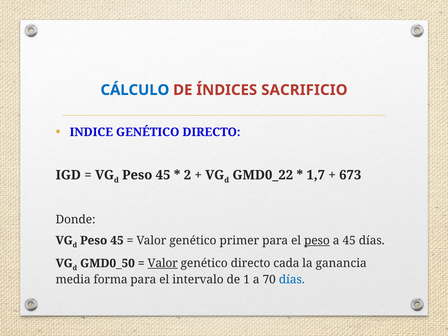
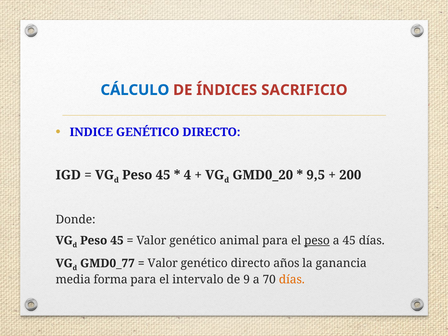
2: 2 -> 4
GMD0_22: GMD0_22 -> GMD0_20
1,7: 1,7 -> 9,5
673: 673 -> 200
primer: primer -> animal
GMD0_50: GMD0_50 -> GMD0_77
Valor at (163, 263) underline: present -> none
cada: cada -> años
1: 1 -> 9
días at (292, 279) colour: blue -> orange
